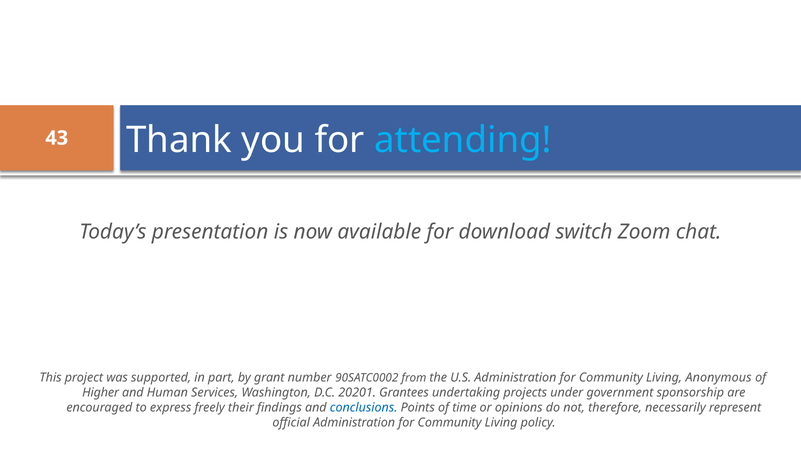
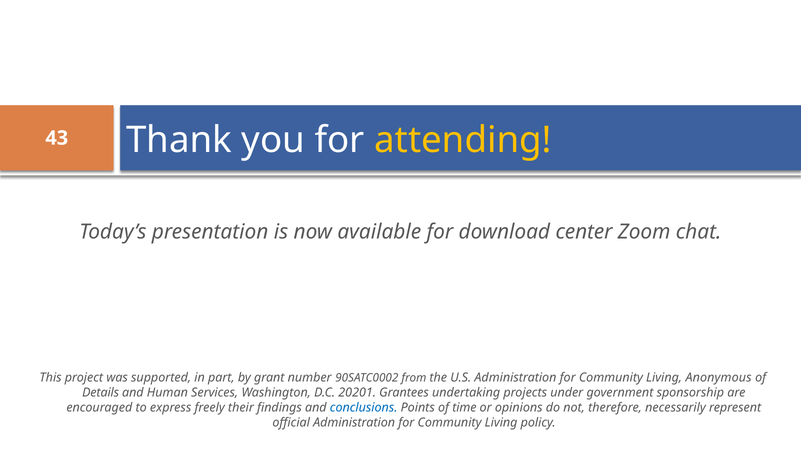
attending colour: light blue -> yellow
switch: switch -> center
Higher: Higher -> Details
